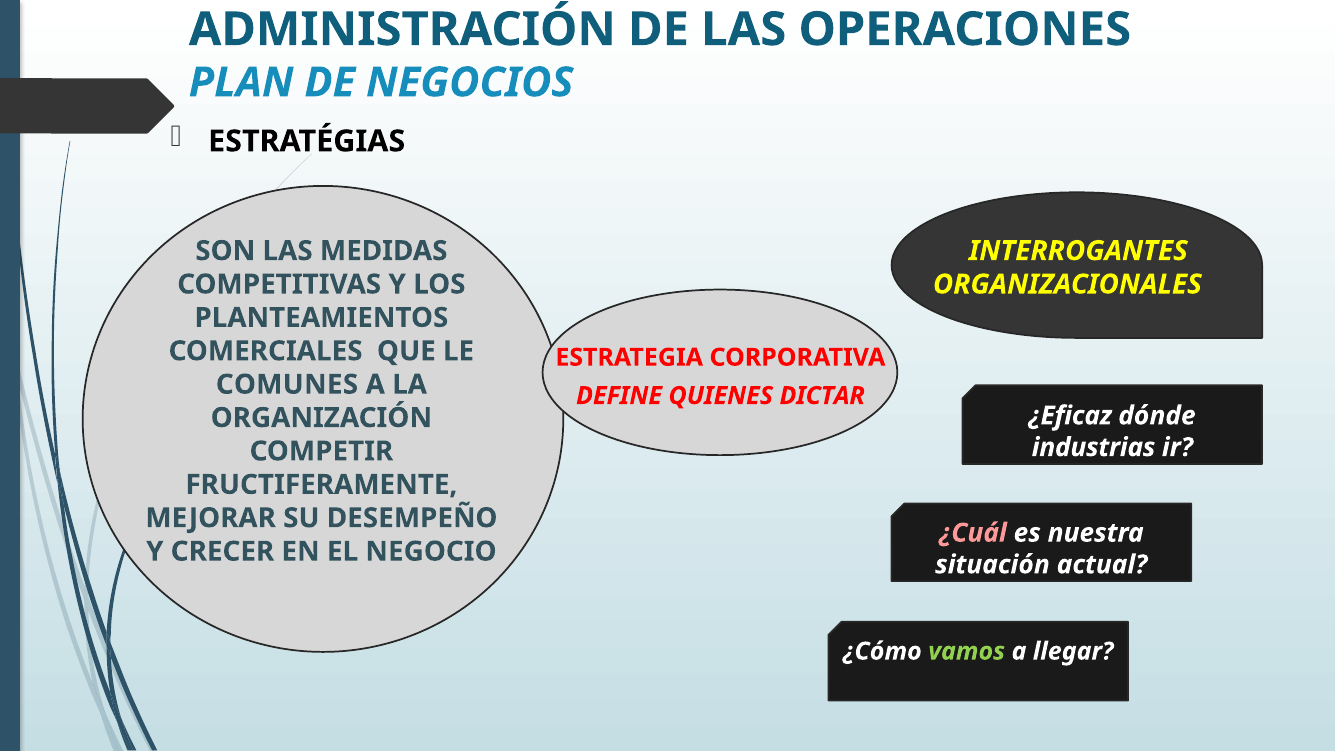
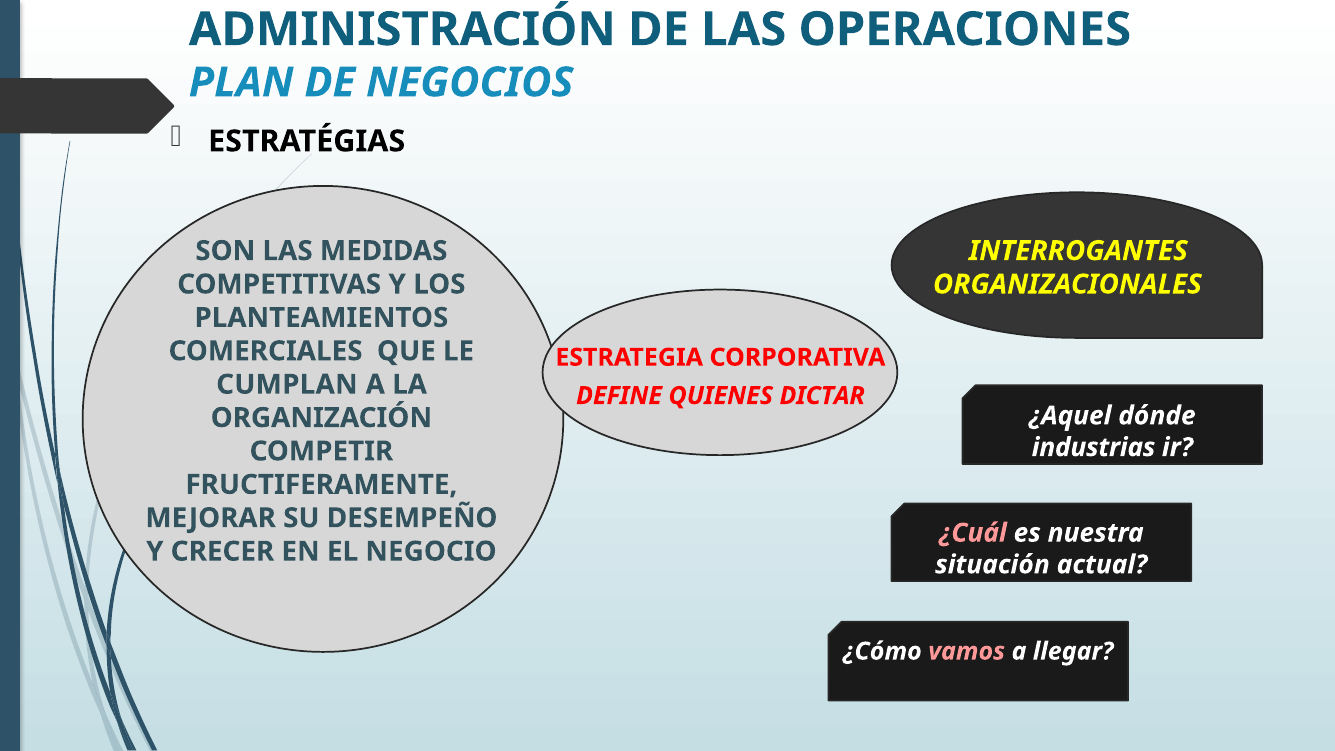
COMUNES: COMUNES -> CUMPLAN
¿Eficaz: ¿Eficaz -> ¿Aquel
vamos colour: light green -> pink
